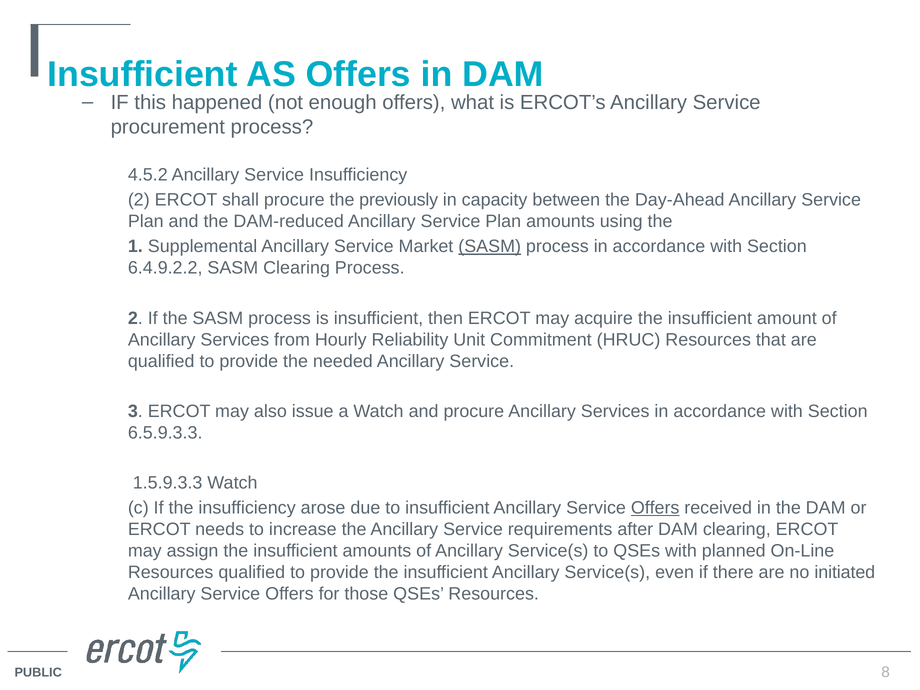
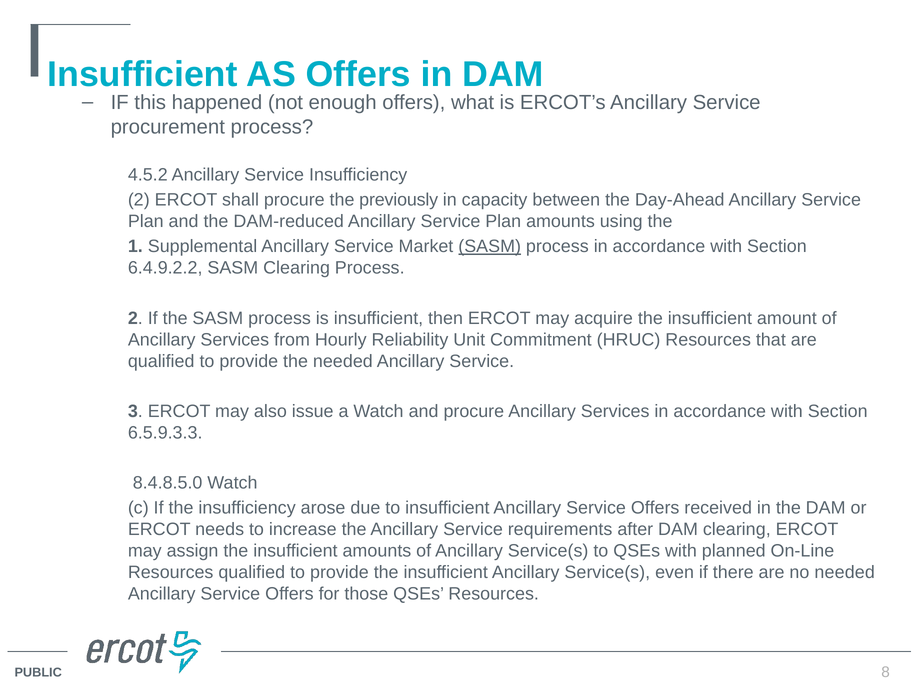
1.5.9.3.3: 1.5.9.3.3 -> 8.4.8.5.0
Offers at (655, 508) underline: present -> none
no initiated: initiated -> needed
